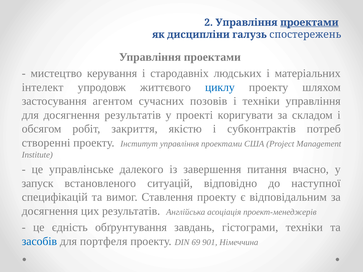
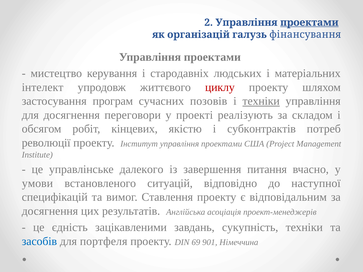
дисципліни: дисципліни -> організацій
спостережень: спостережень -> фінансування
циклу colour: blue -> red
агентом: агентом -> програм
техніки at (261, 101) underline: none -> present
досягнення результатів: результатів -> переговори
коригувати: коригувати -> реалізують
закриття: закриття -> кінцевих
створенні: створенні -> революції
запуск: запуск -> умови
обґрунтування: обґрунтування -> зацікавленими
гістограми: гістограми -> сукупність
